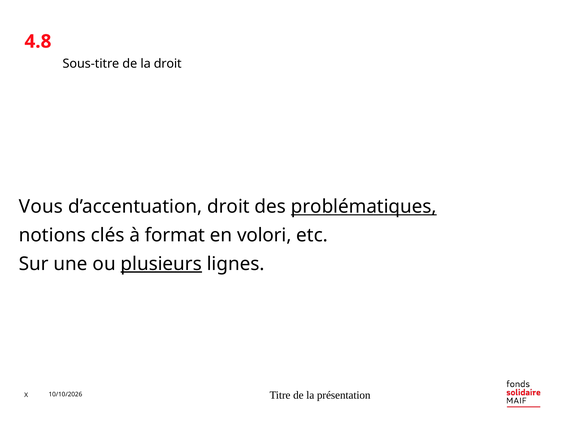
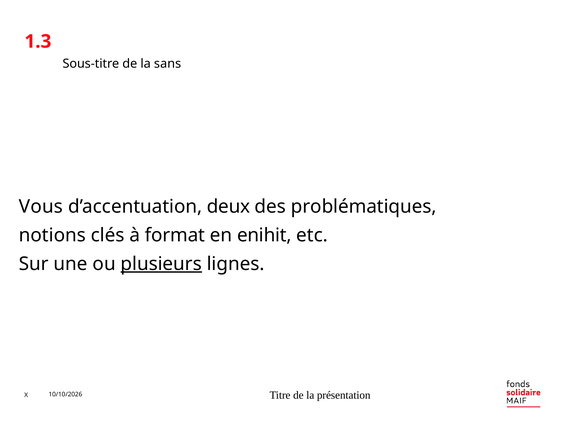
4.8: 4.8 -> 1.3
la droit: droit -> sans
d’accentuation droit: droit -> deux
problématiques underline: present -> none
volori: volori -> enihit
